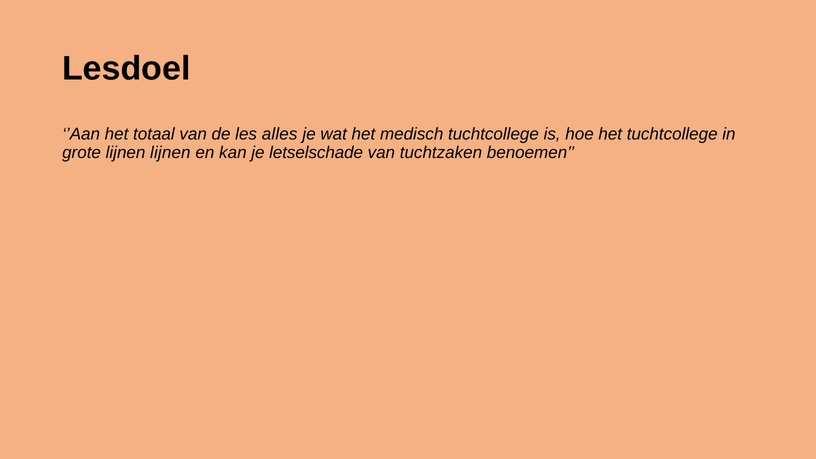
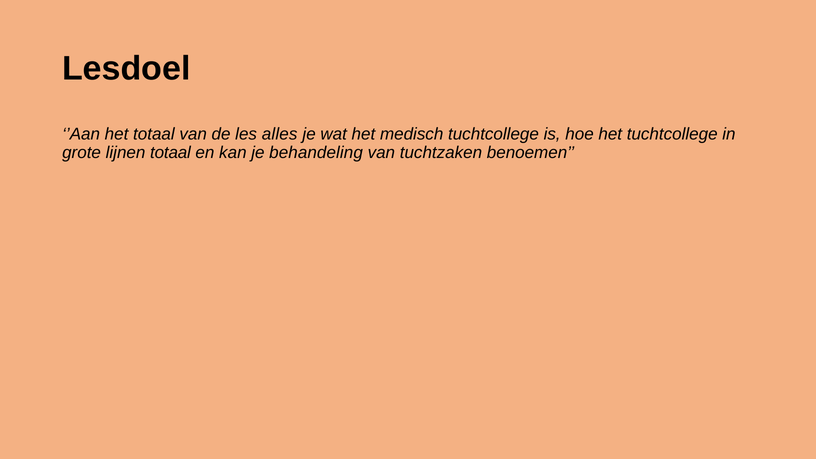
lijnen lijnen: lijnen -> totaal
letselschade: letselschade -> behandeling
